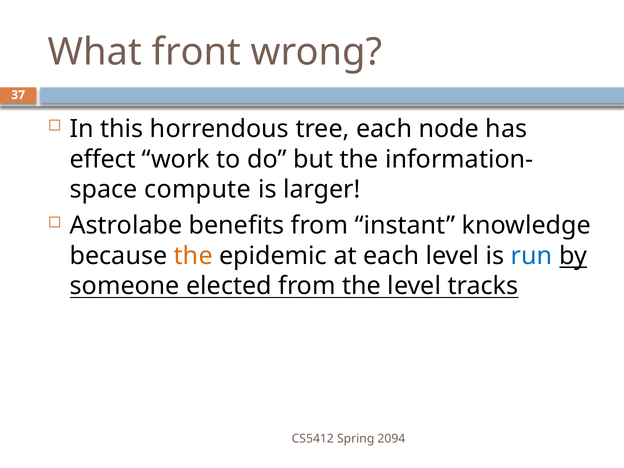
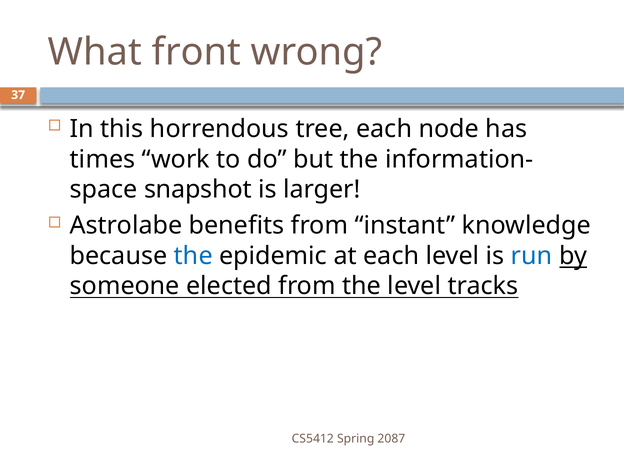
effect: effect -> times
compute: compute -> snapshot
the at (193, 256) colour: orange -> blue
2094: 2094 -> 2087
